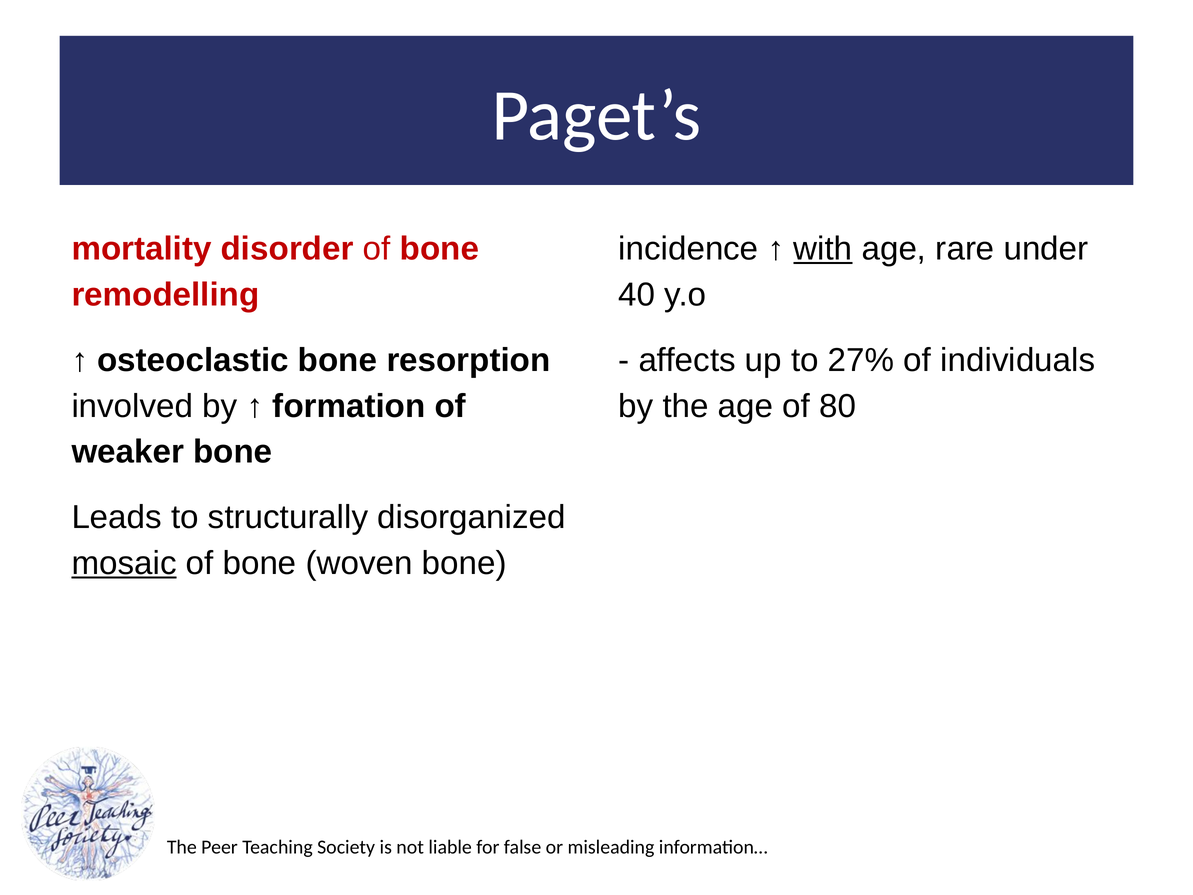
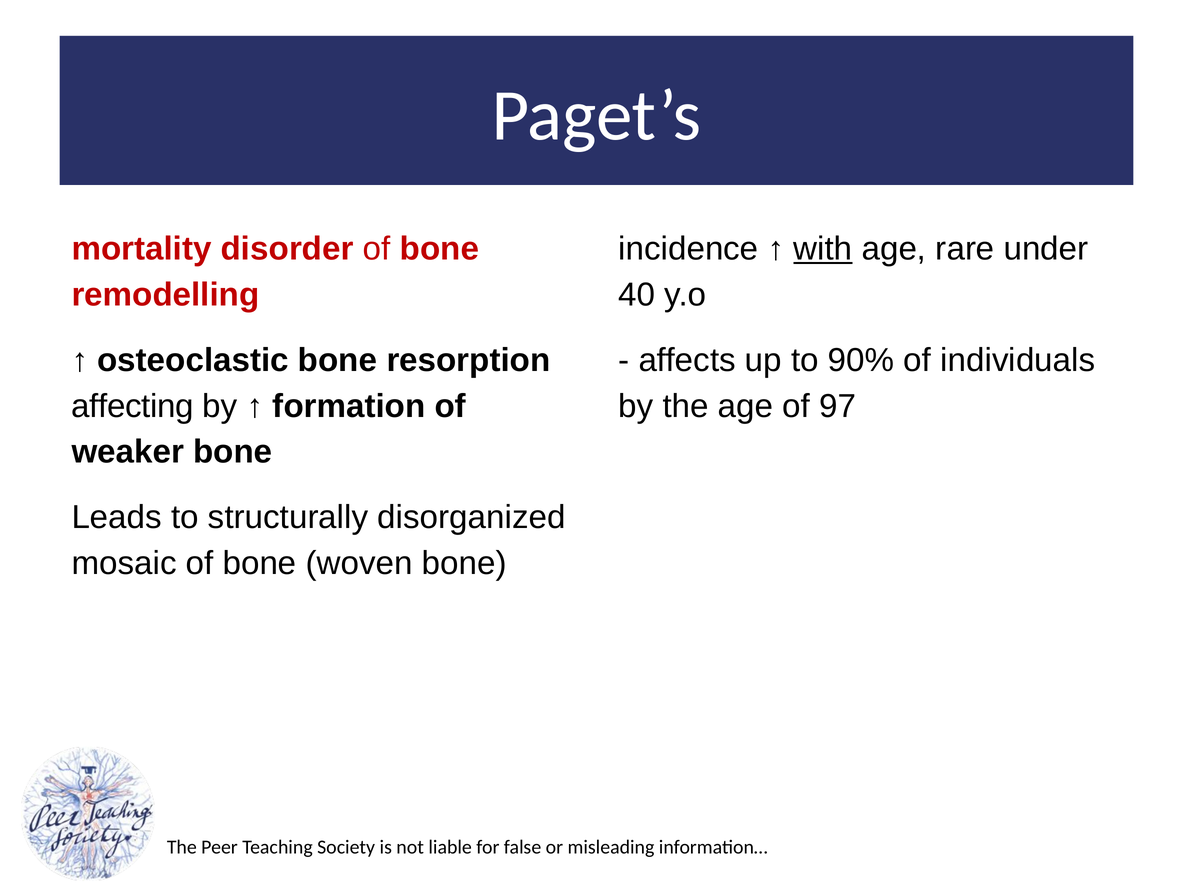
27%: 27% -> 90%
involved: involved -> affecting
80: 80 -> 97
mosaic underline: present -> none
